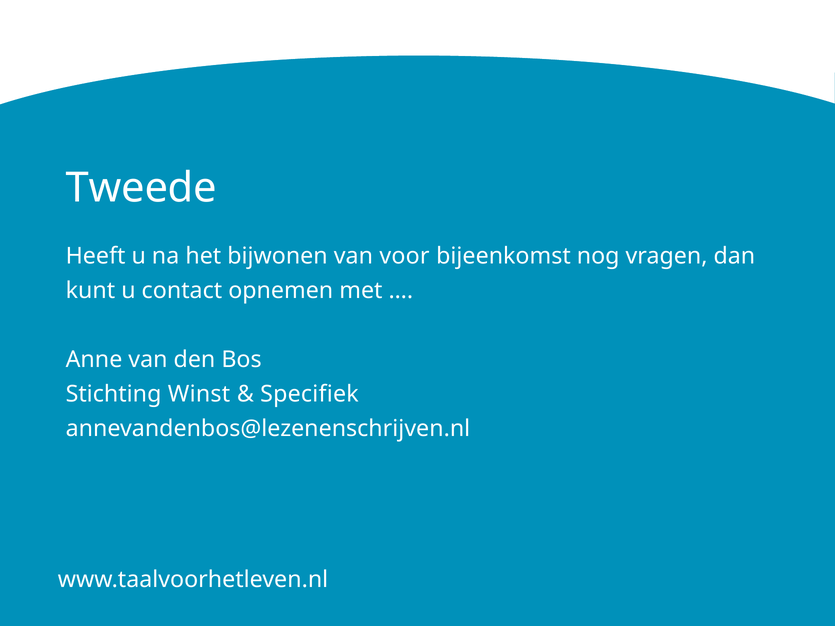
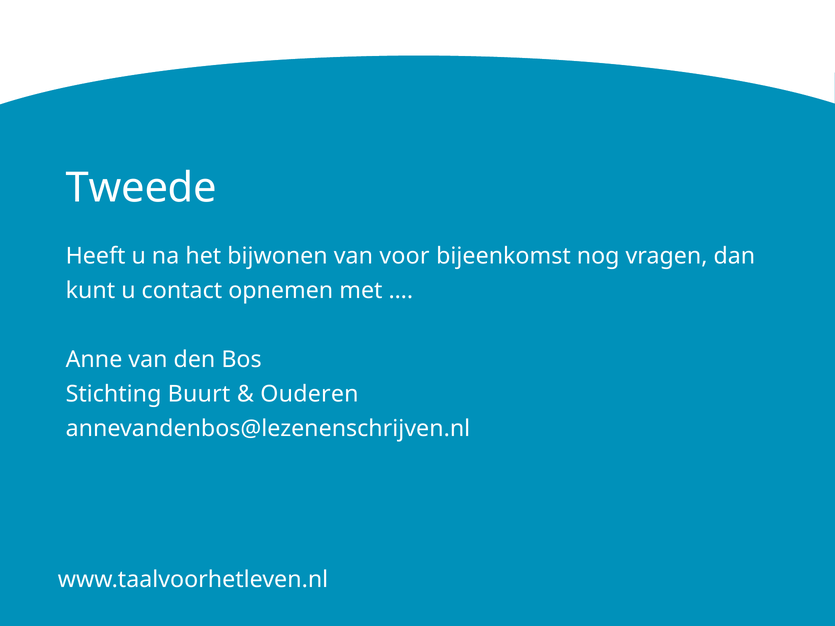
Winst: Winst -> Buurt
Specifiek: Specifiek -> Ouderen
